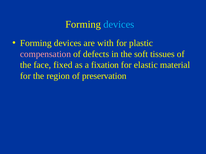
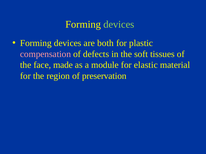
devices at (119, 24) colour: light blue -> light green
with: with -> both
fixed: fixed -> made
fixation: fixation -> module
